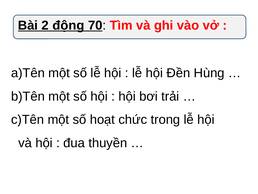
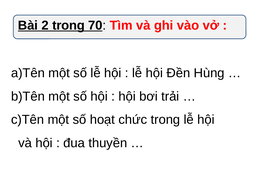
2 động: động -> trong
